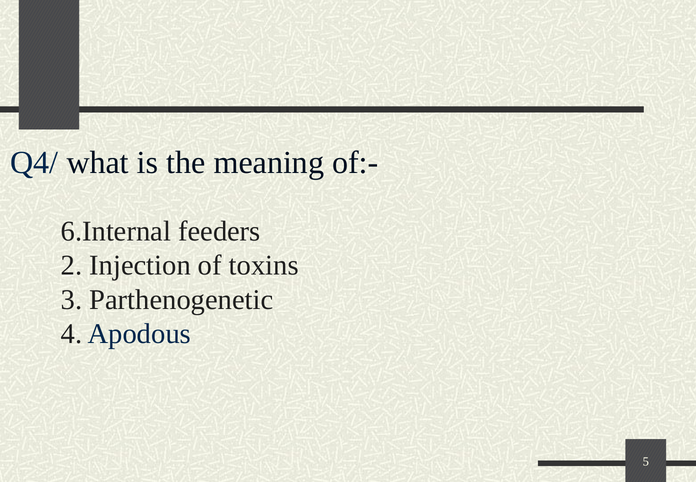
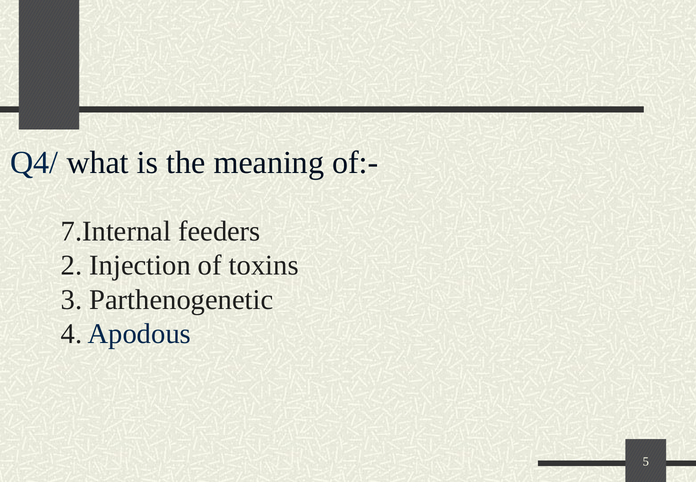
6.Internal: 6.Internal -> 7.Internal
